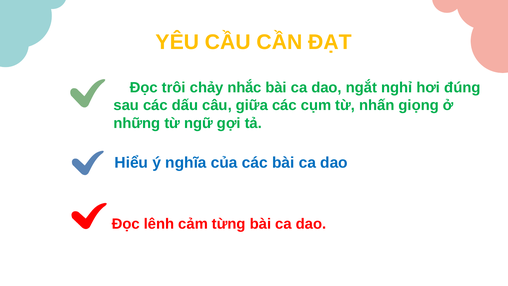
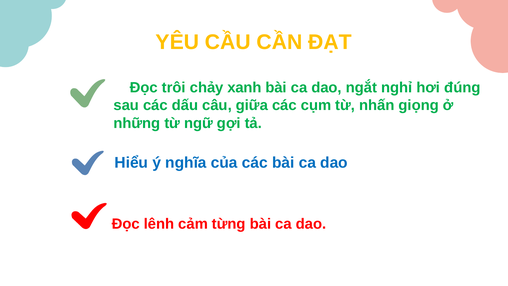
nhắc: nhắc -> xanh
